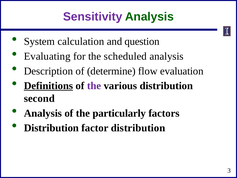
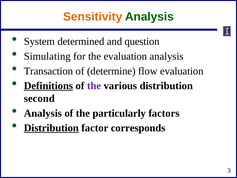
Sensitivity colour: purple -> orange
calculation: calculation -> determined
Evaluating: Evaluating -> Simulating
the scheduled: scheduled -> evaluation
Description: Description -> Transaction
Distribution at (51, 128) underline: none -> present
factor distribution: distribution -> corresponds
